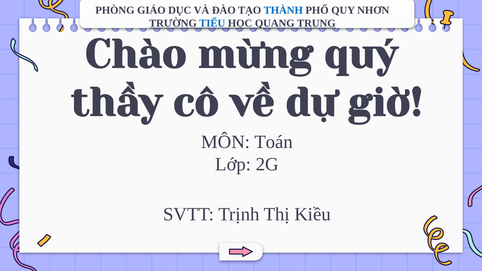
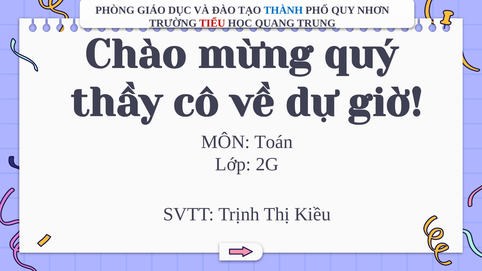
TIỂU colour: blue -> red
